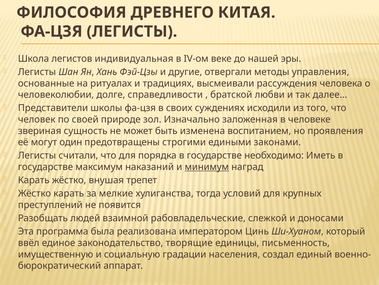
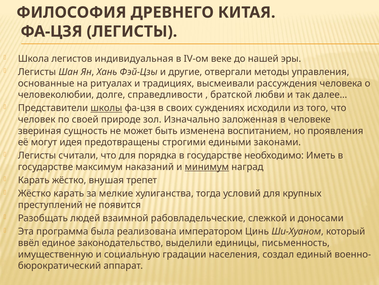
школы underline: none -> present
один: один -> идея
творящие: творящие -> выделили
